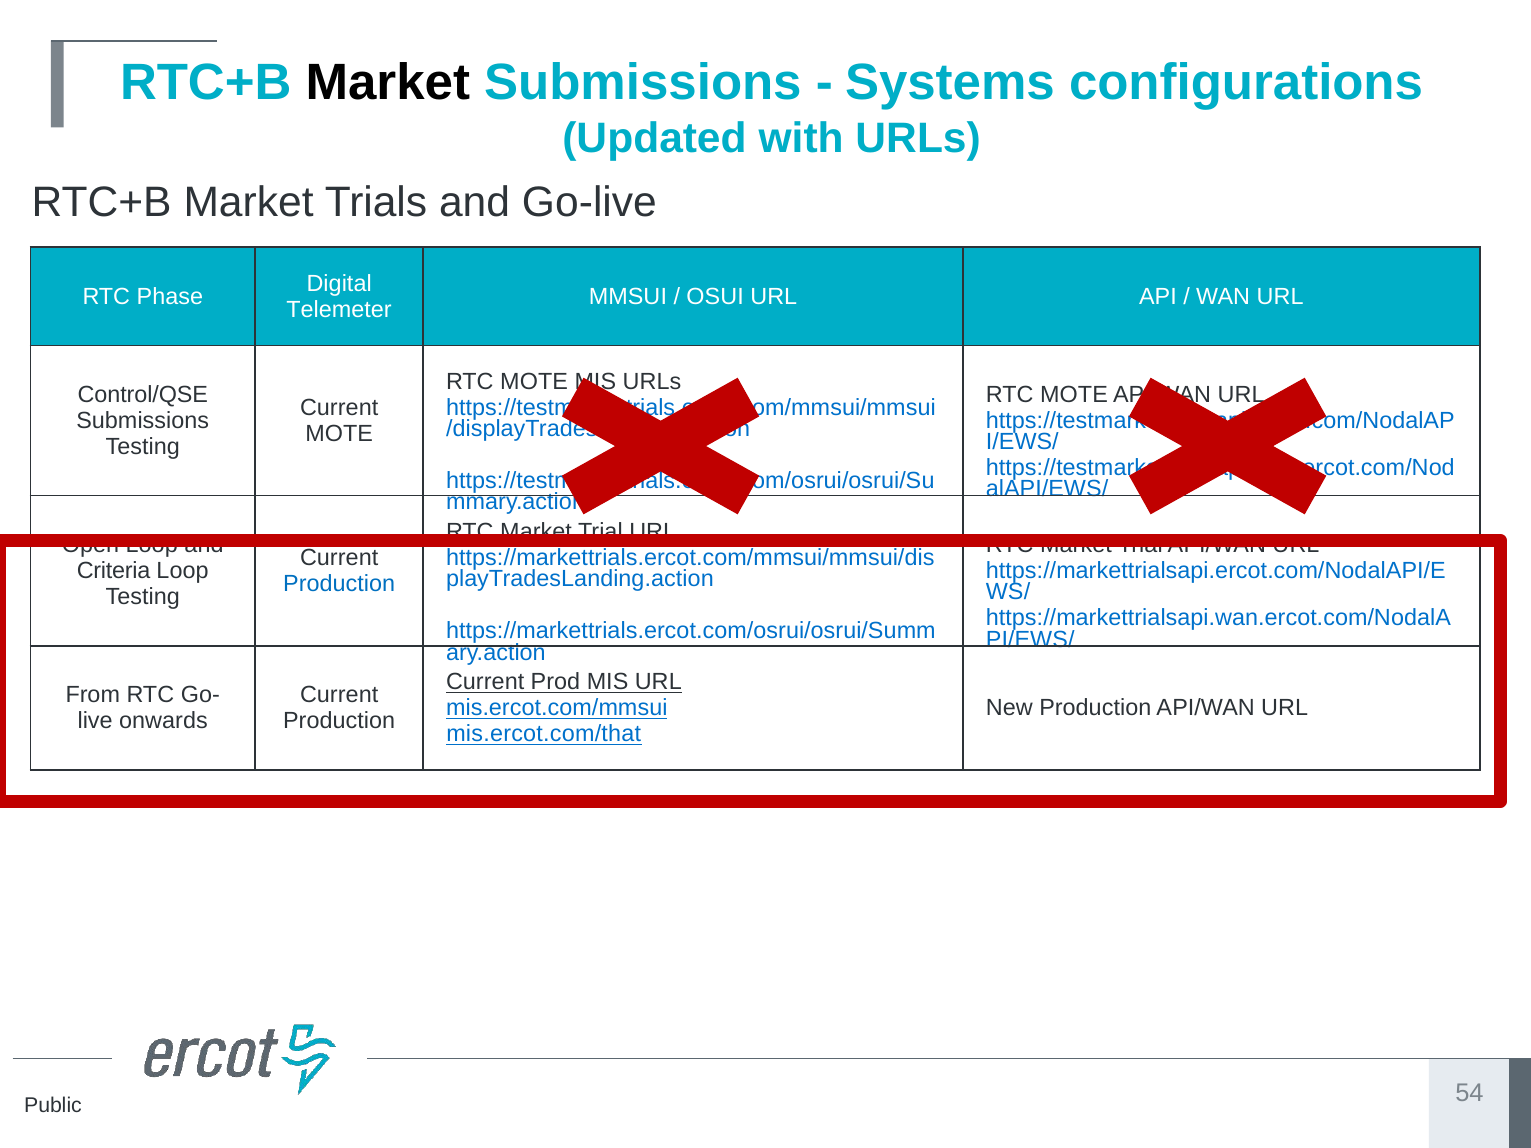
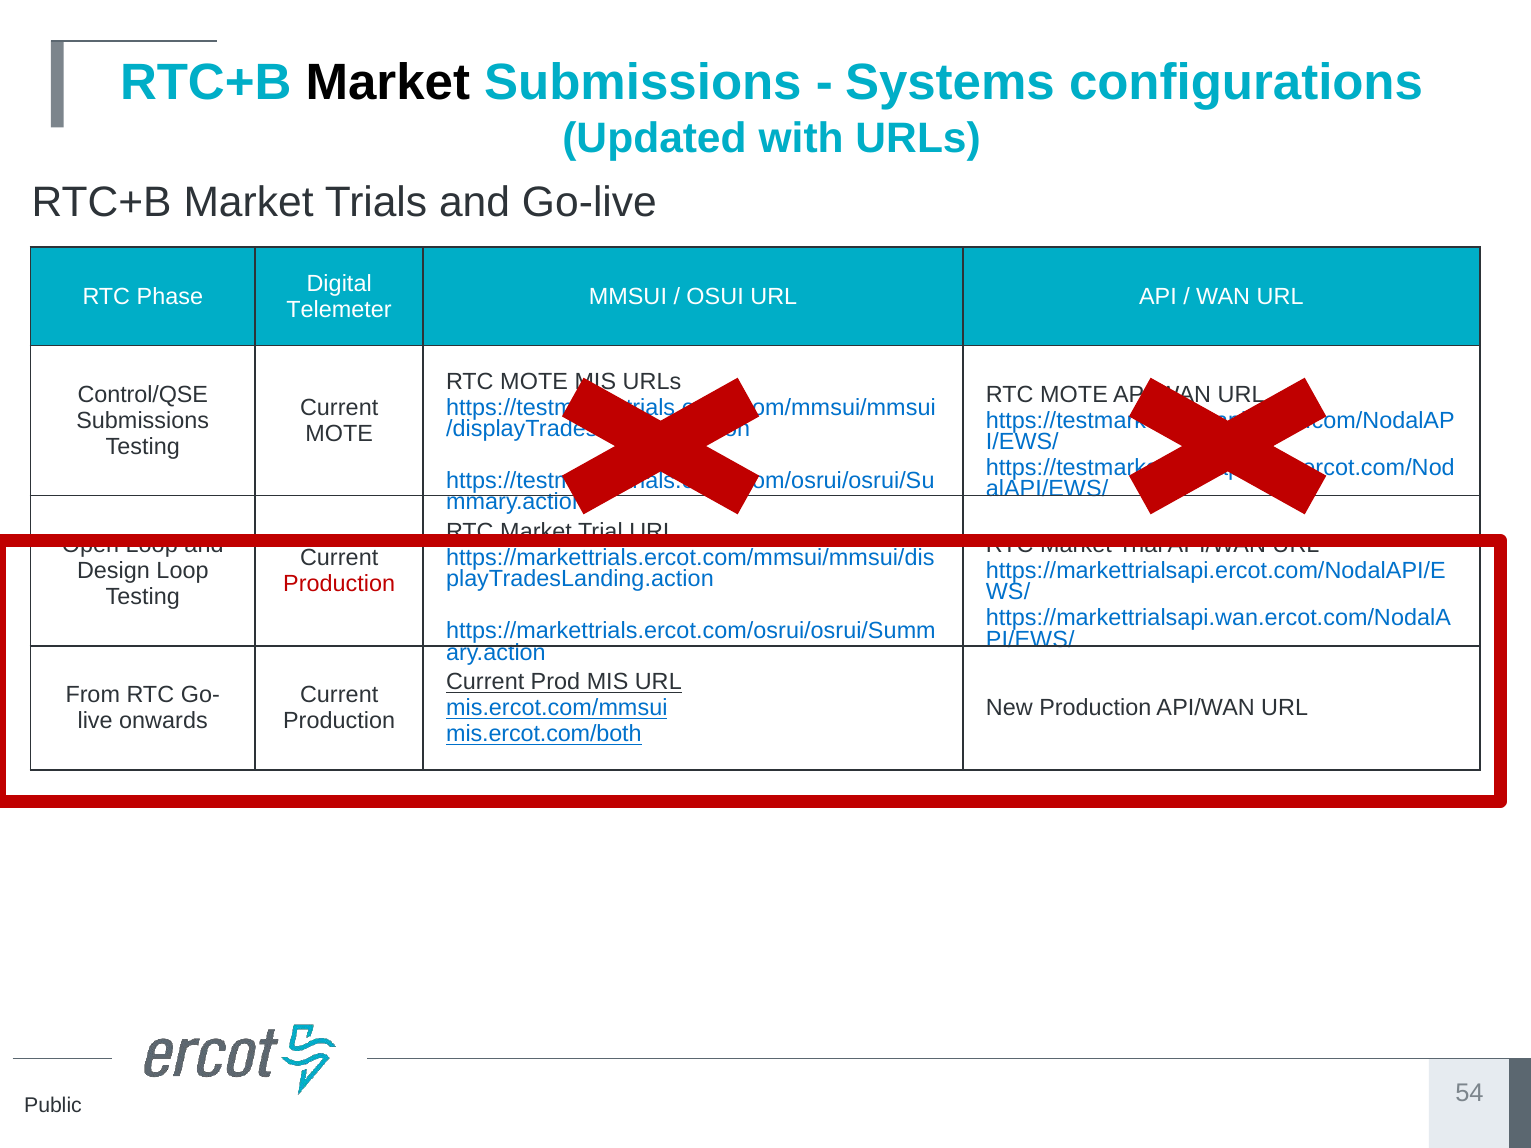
Criteria: Criteria -> Design
Production at (339, 584) colour: blue -> red
mis.ercot.com/that: mis.ercot.com/that -> mis.ercot.com/both
